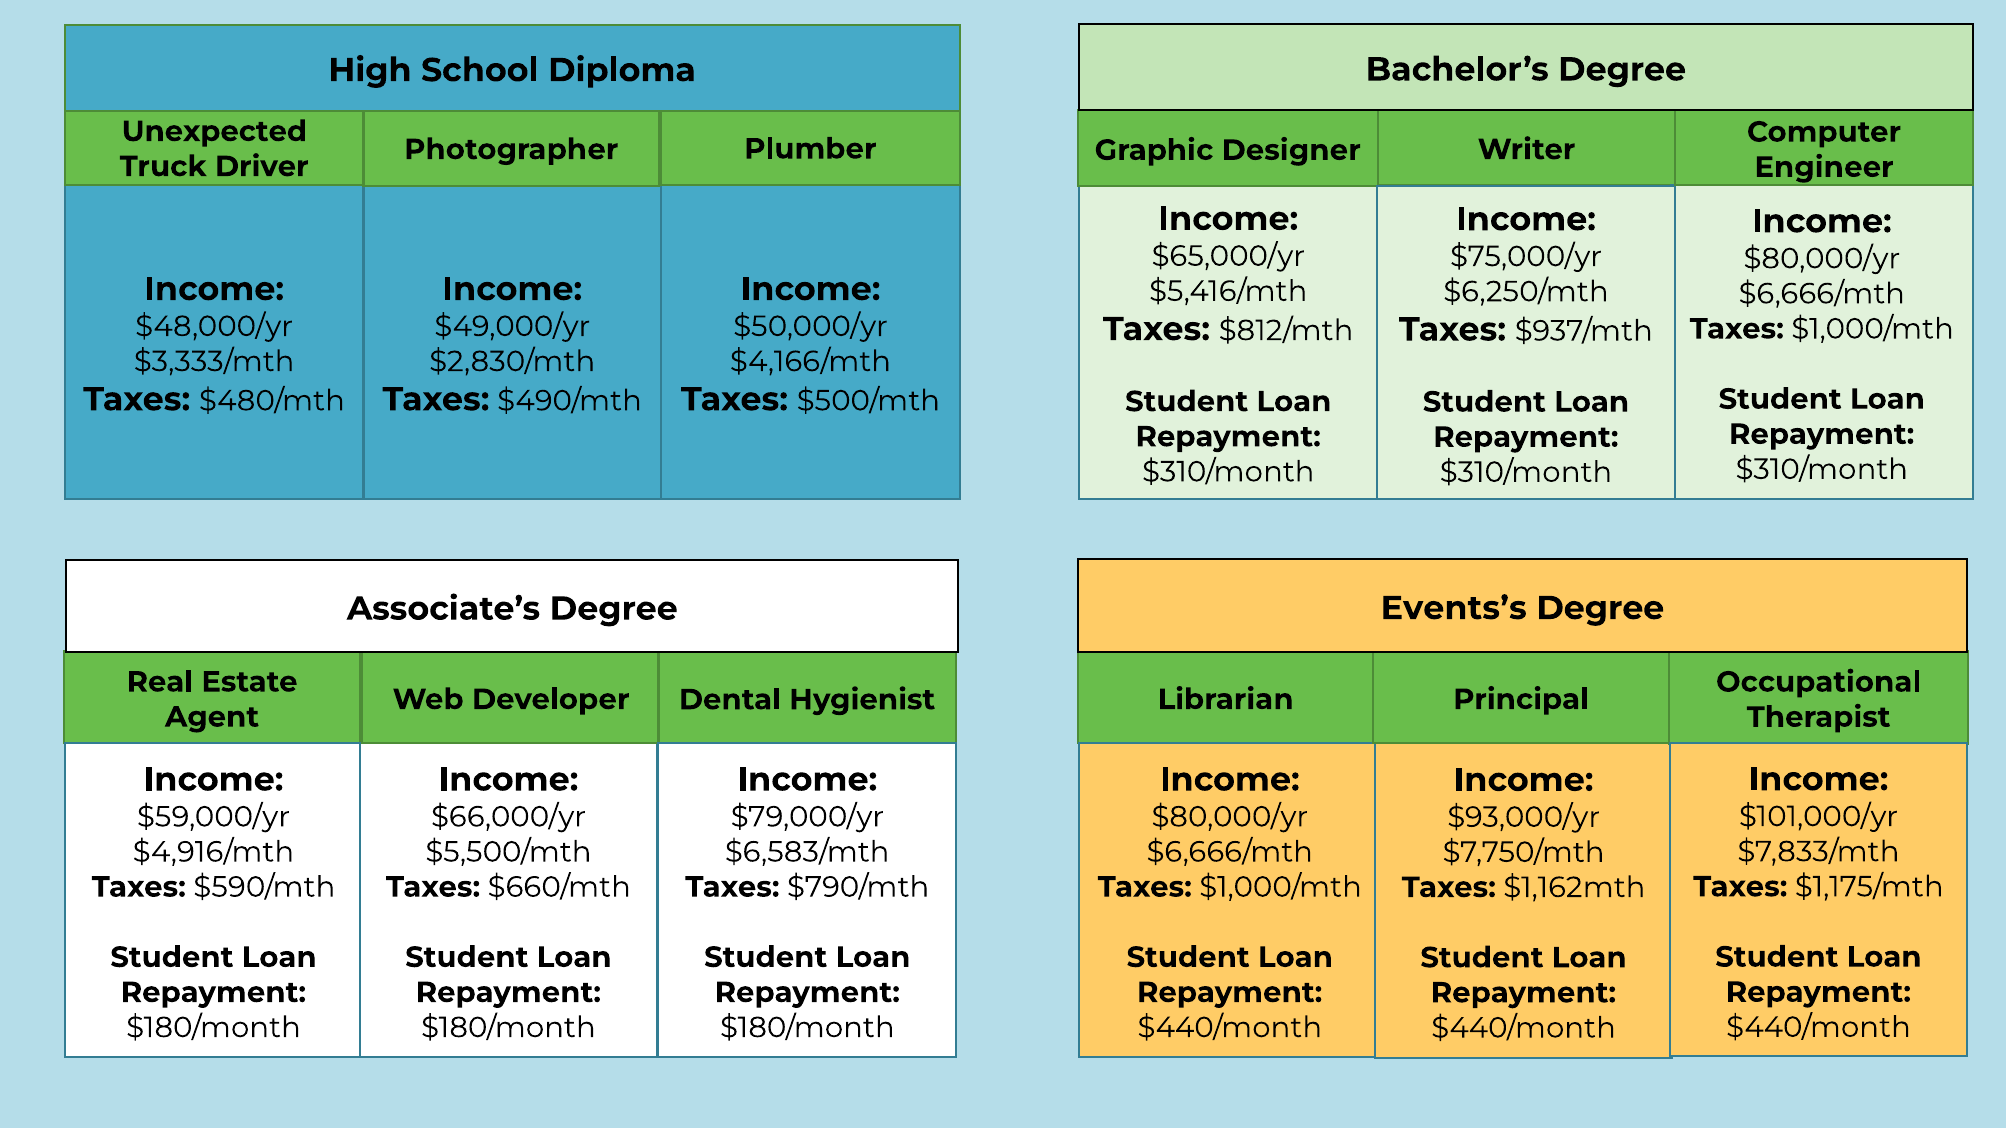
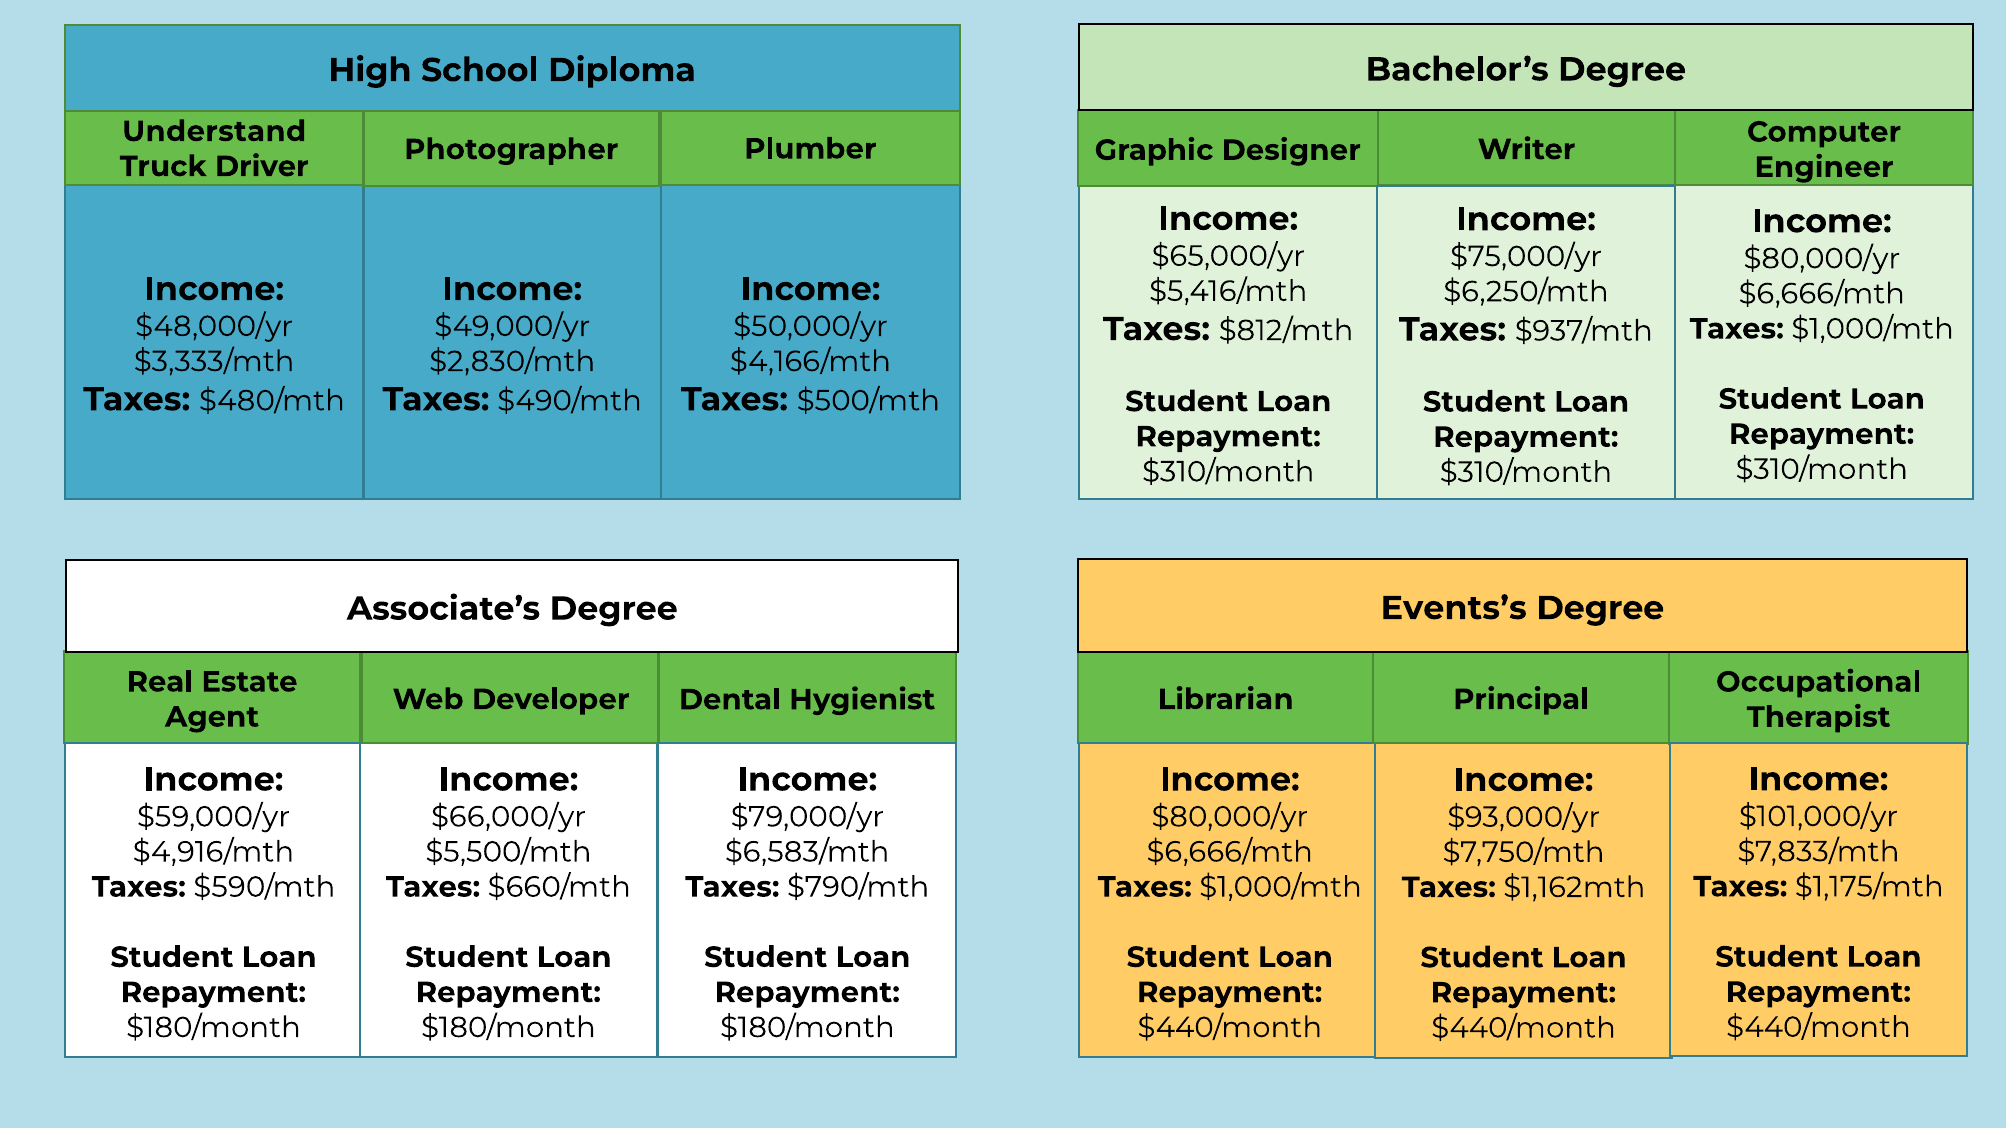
Unexpected: Unexpected -> Understand
